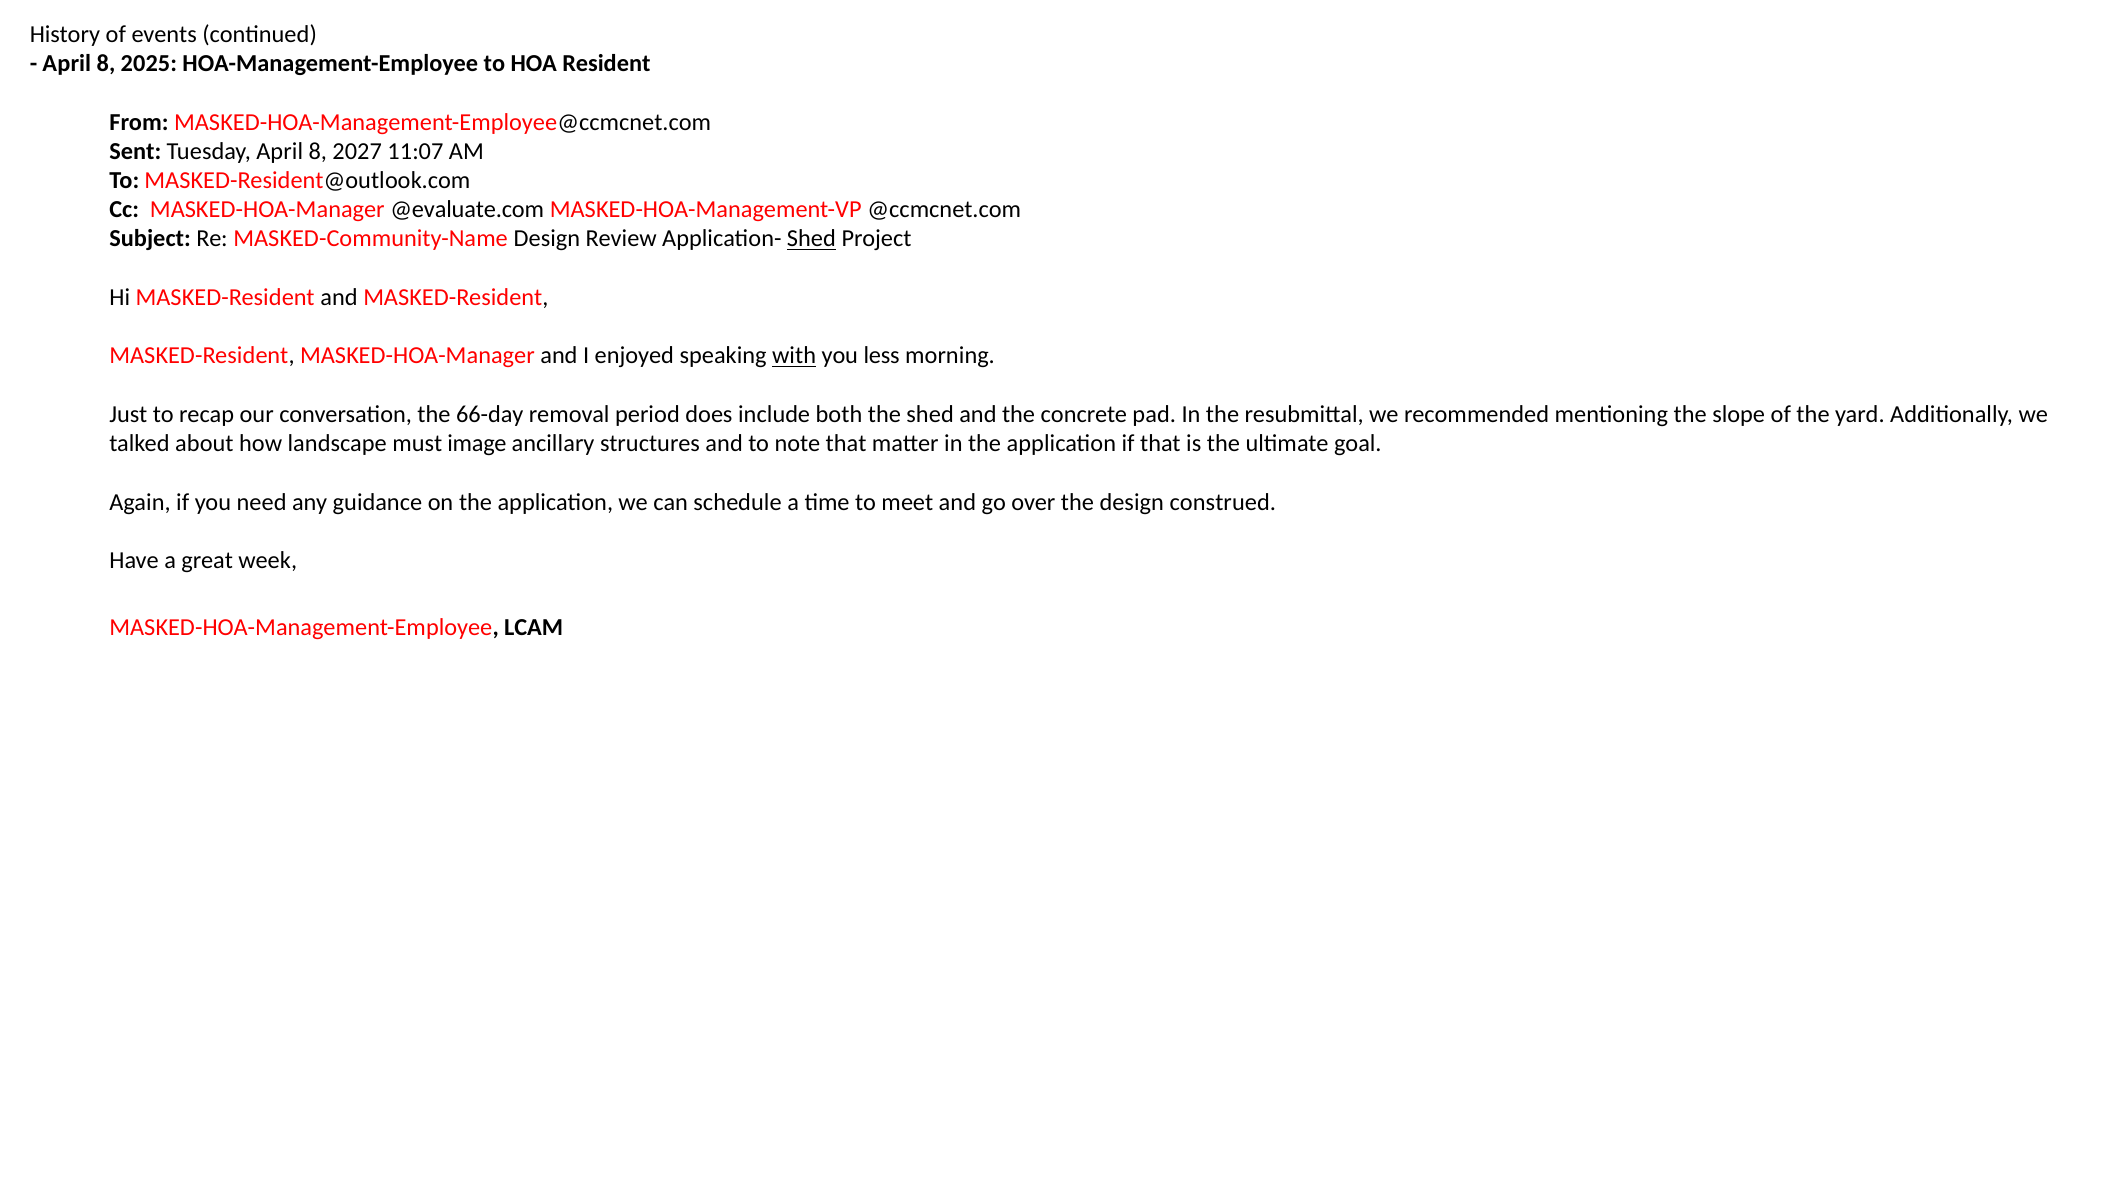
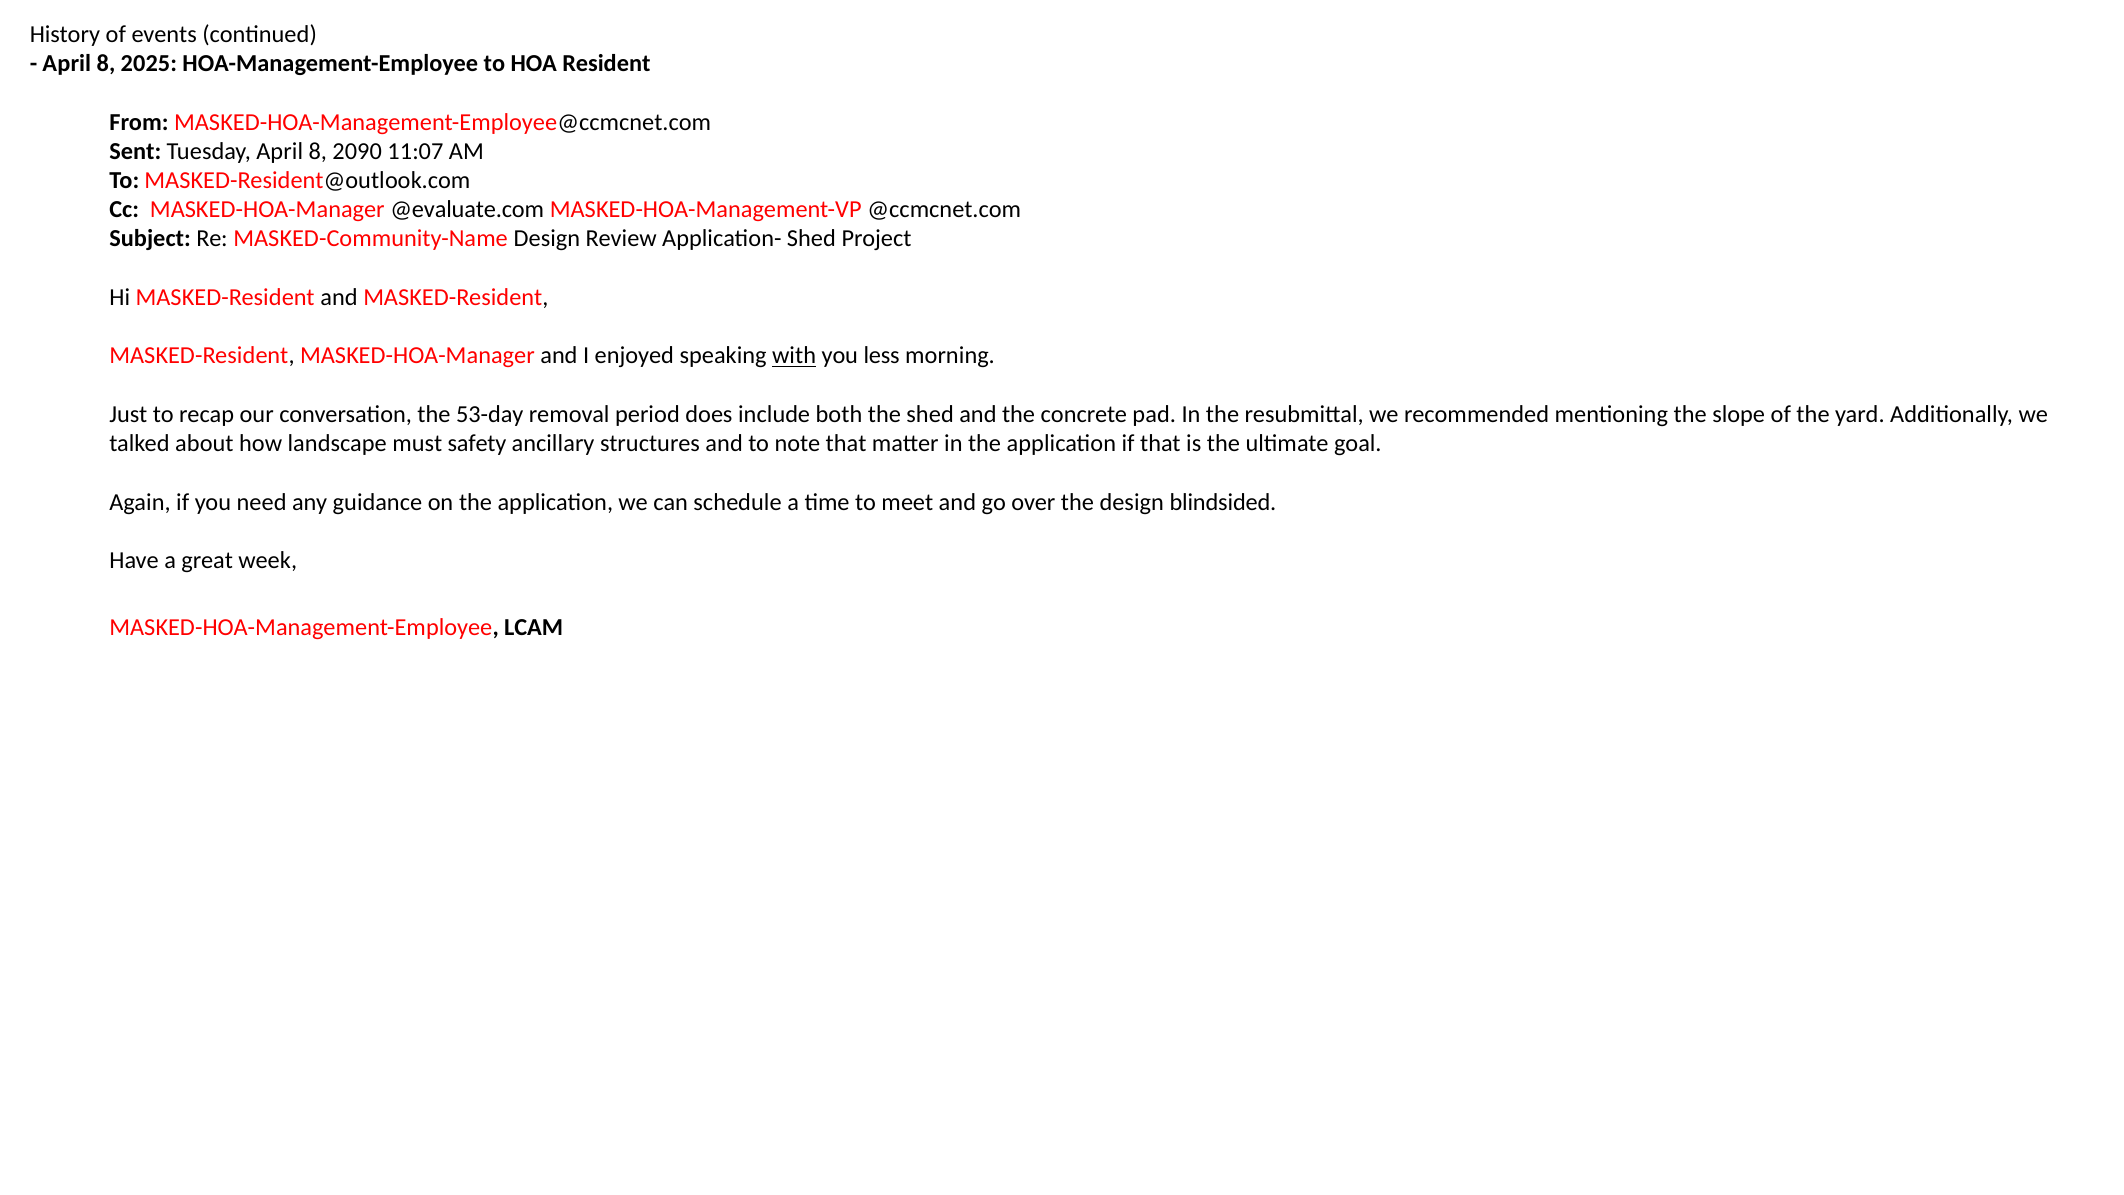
2027: 2027 -> 2090
Shed at (811, 239) underline: present -> none
66-day: 66-day -> 53-day
image: image -> safety
construed: construed -> blindsided
